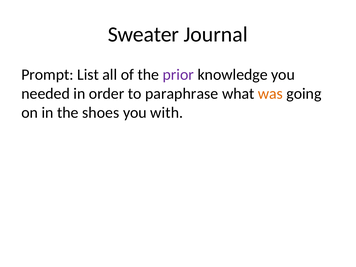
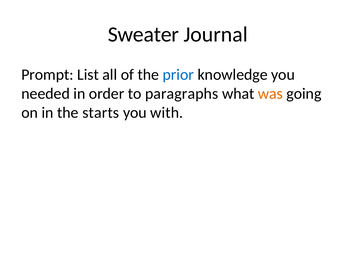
prior colour: purple -> blue
paraphrase: paraphrase -> paragraphs
shoes: shoes -> starts
